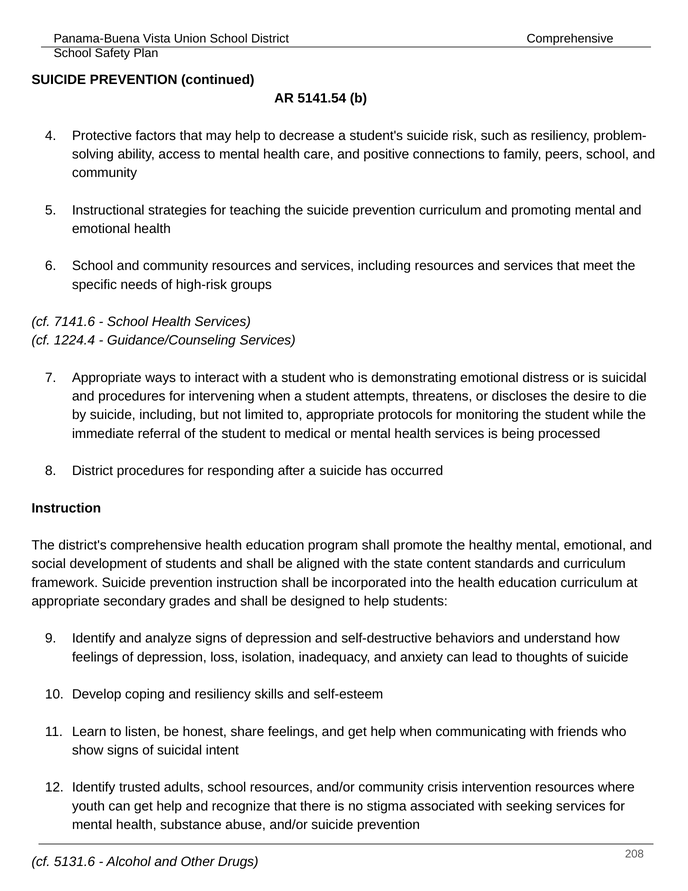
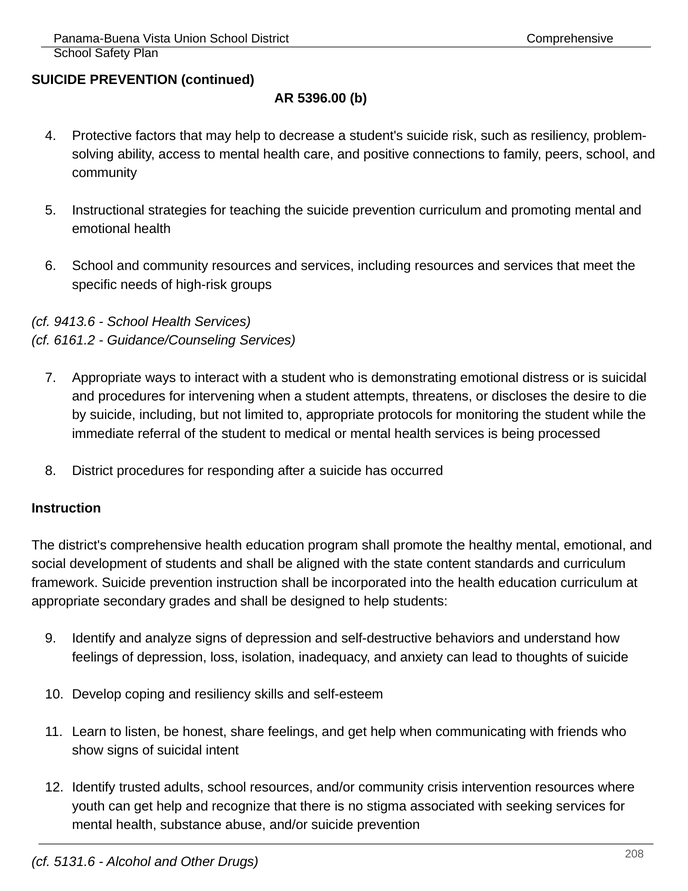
5141.54: 5141.54 -> 5396.00
7141.6: 7141.6 -> 9413.6
1224.4: 1224.4 -> 6161.2
